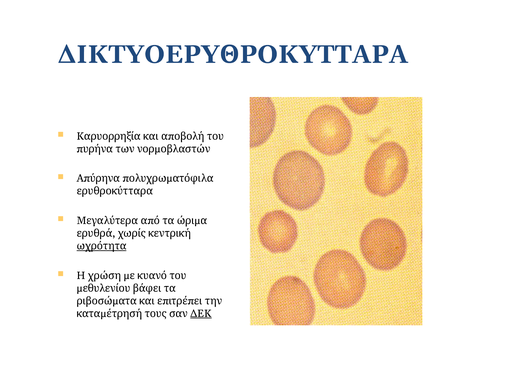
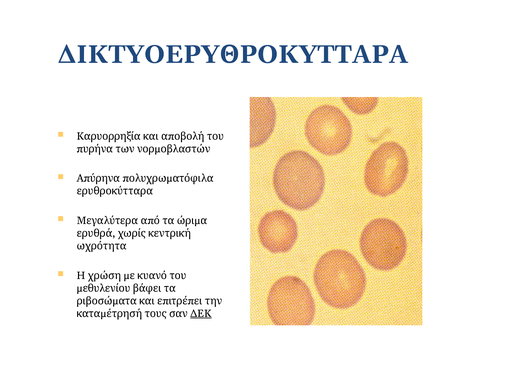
ωχρότητα underline: present -> none
